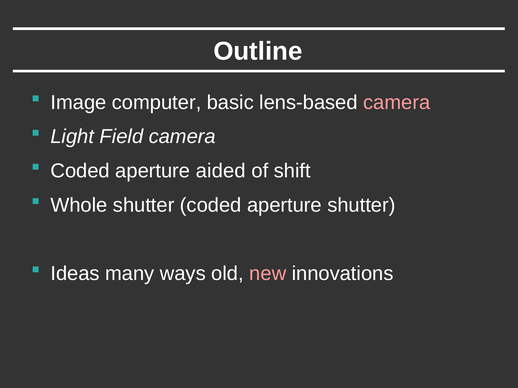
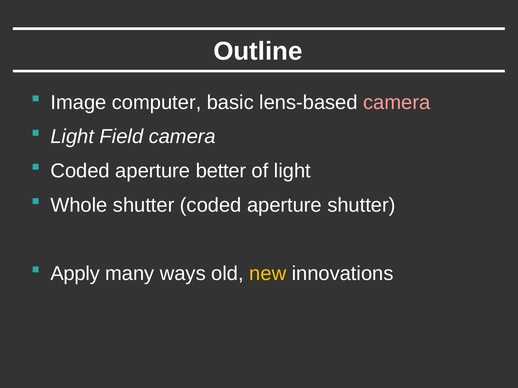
aided: aided -> better
of shift: shift -> light
Ideas: Ideas -> Apply
new colour: pink -> yellow
